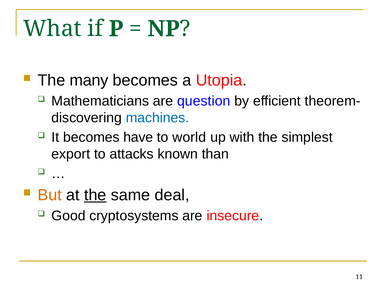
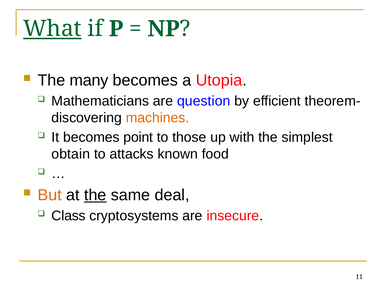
What underline: none -> present
machines colour: blue -> orange
have: have -> point
world: world -> those
export: export -> obtain
than: than -> food
Good: Good -> Class
